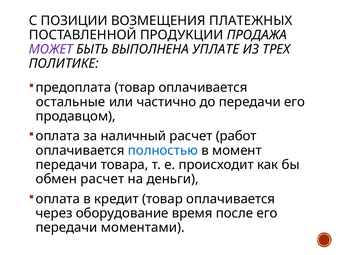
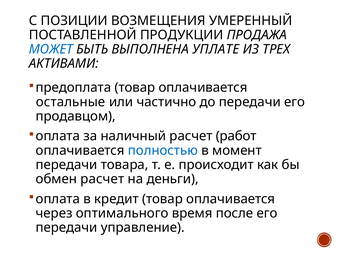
ПЛАТЕЖНЫХ: ПЛАТЕЖНЫХ -> УМЕРЕННЫЙ
МОЖЕТ colour: purple -> blue
ПОЛИТИКЕ: ПОЛИТИКЕ -> АКТИВАМИ
оборудование: оборудование -> оптимального
моментами: моментами -> управление
